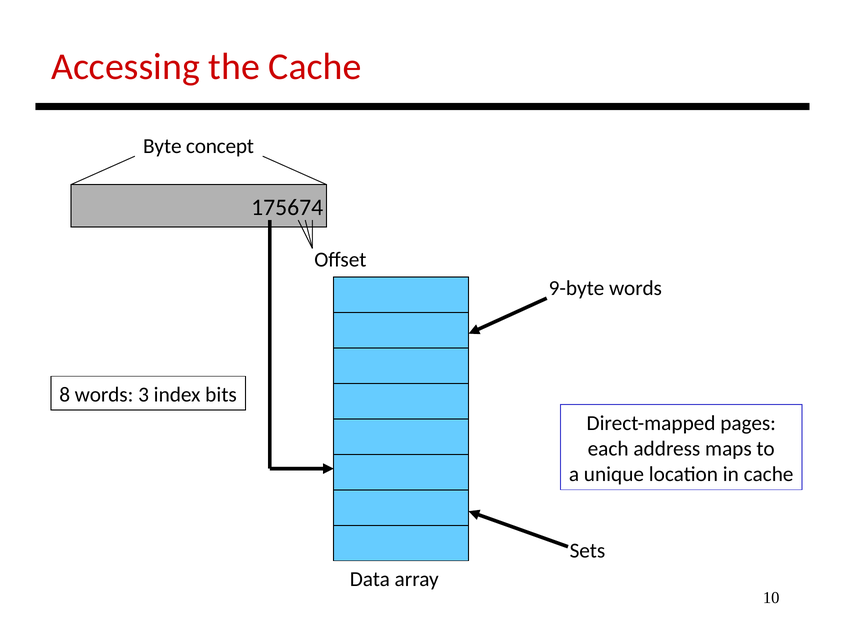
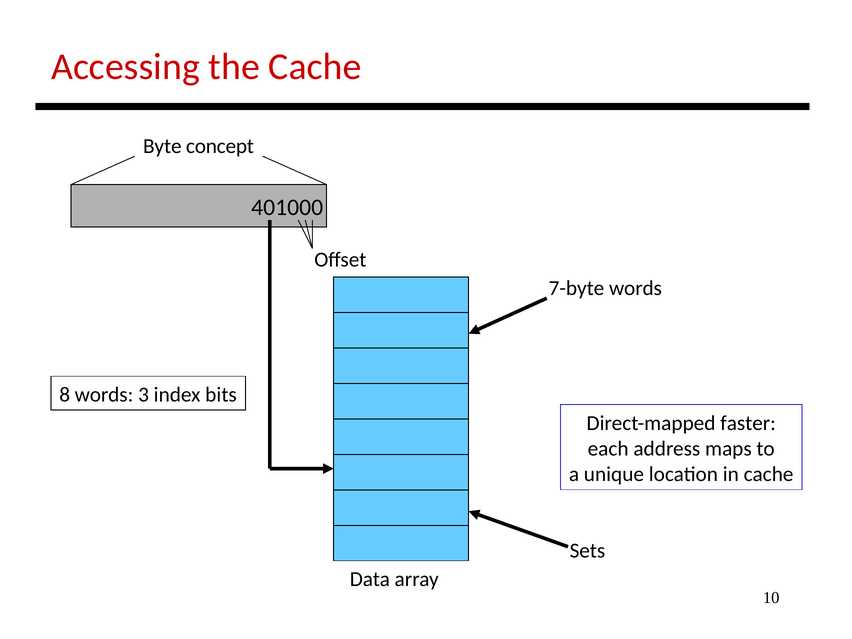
175674: 175674 -> 401000
9-byte: 9-byte -> 7-byte
pages: pages -> faster
